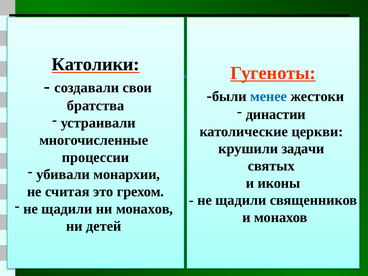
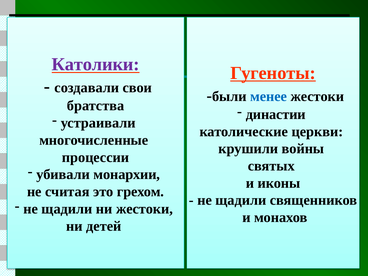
Католики colour: black -> purple
задачи: задачи -> войны
ни монахов: монахов -> жестоки
